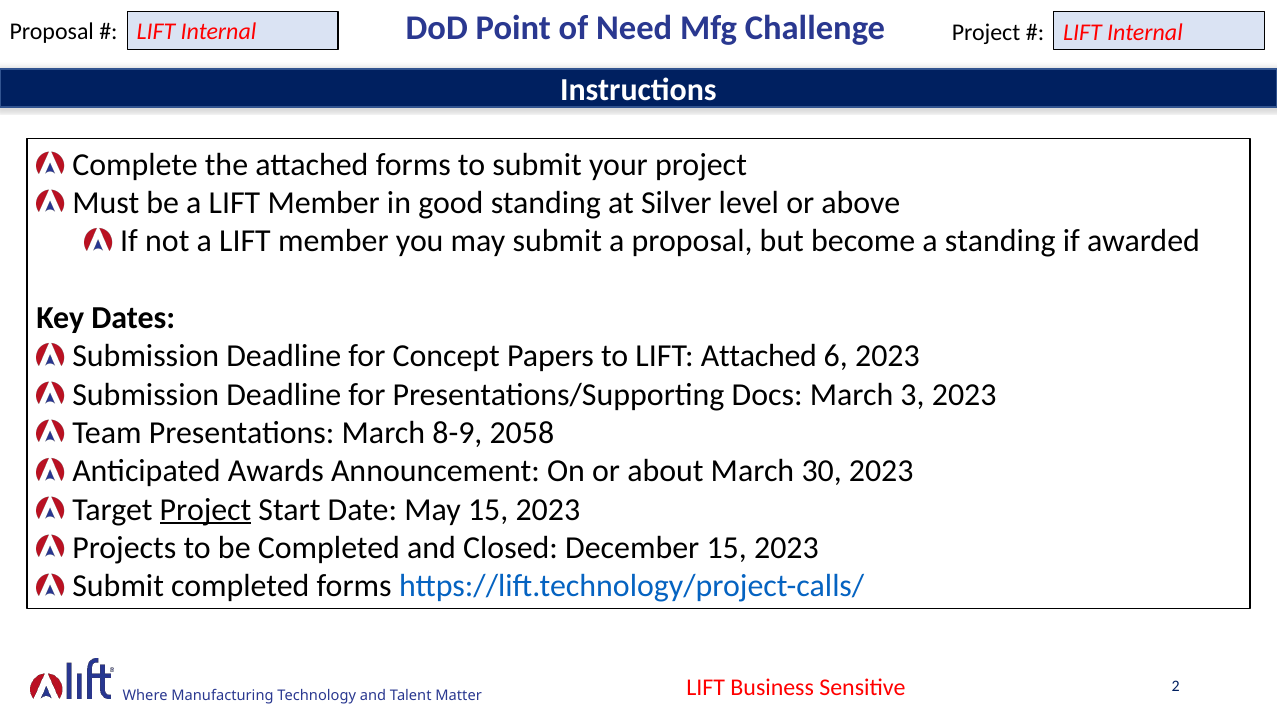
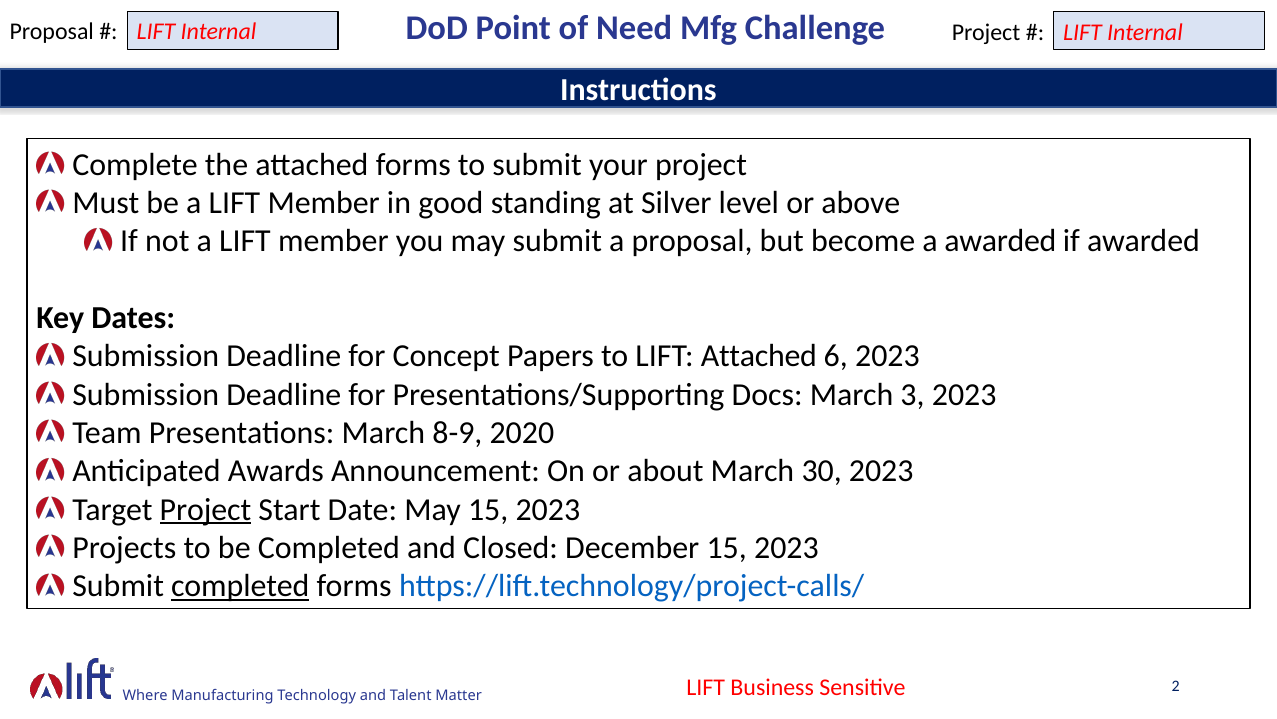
a standing: standing -> awarded
2058: 2058 -> 2020
completed at (240, 586) underline: none -> present
